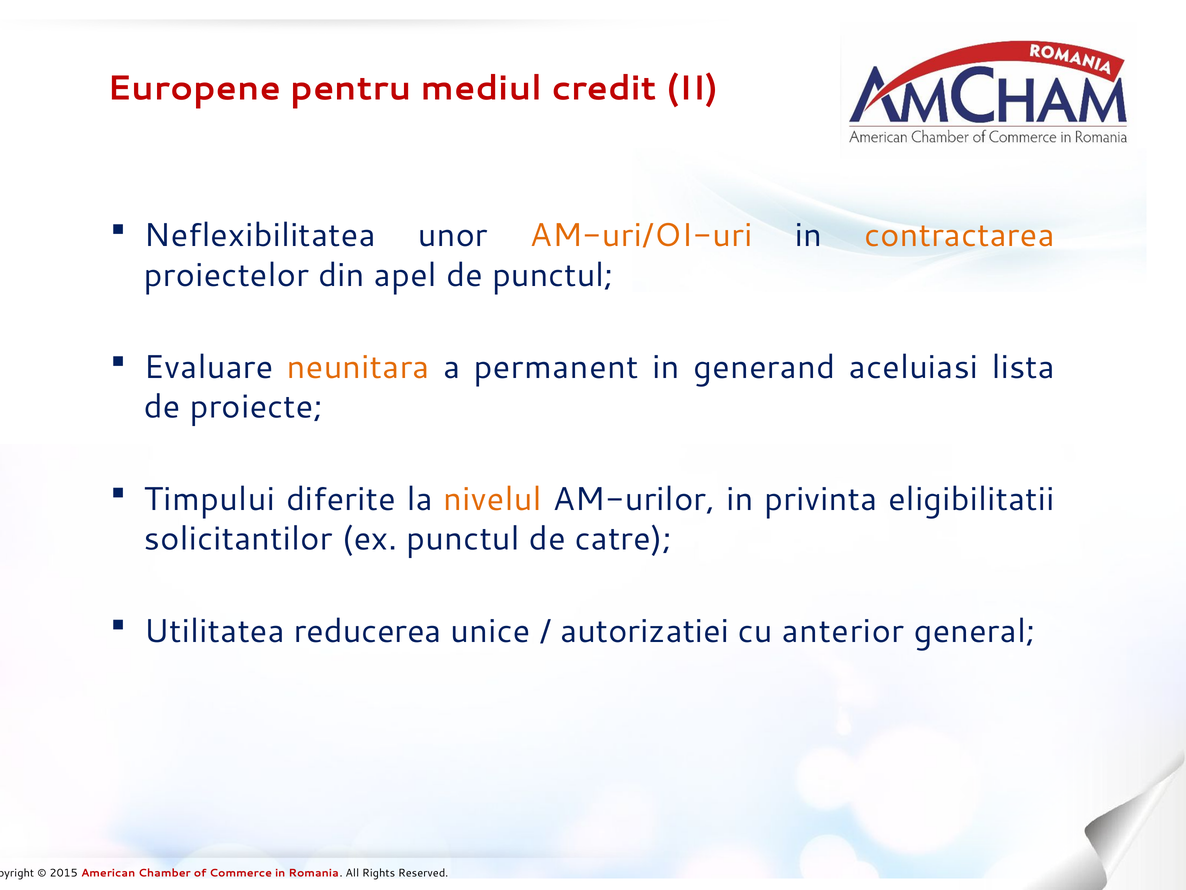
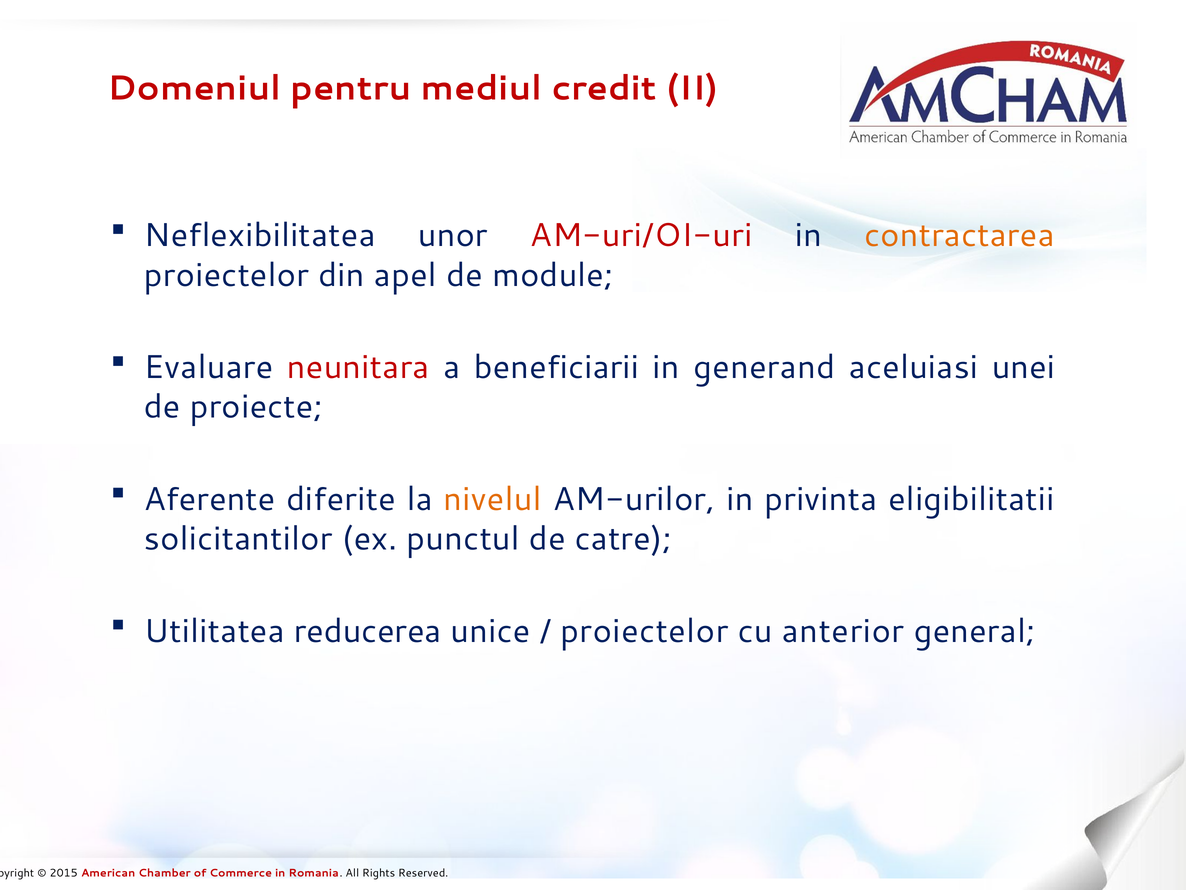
Europene: Europene -> Domeniul
AM-uri/OI-uri colour: orange -> red
de punctul: punctul -> module
neunitara colour: orange -> red
permanent: permanent -> beneficiarii
lista: lista -> unei
Timpului: Timpului -> Aferente
autorizatiei at (645, 631): autorizatiei -> proiectelor
